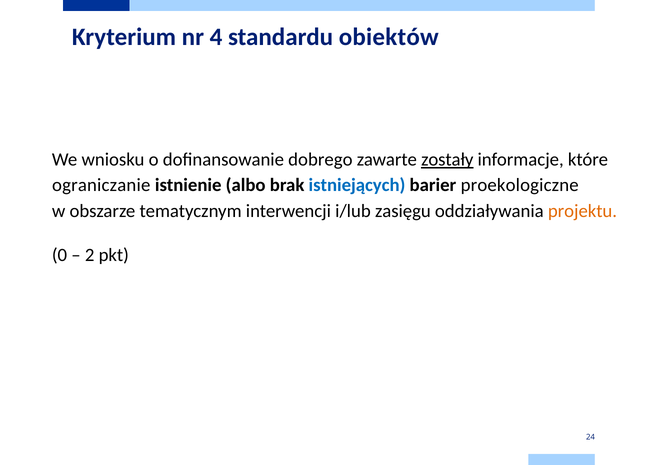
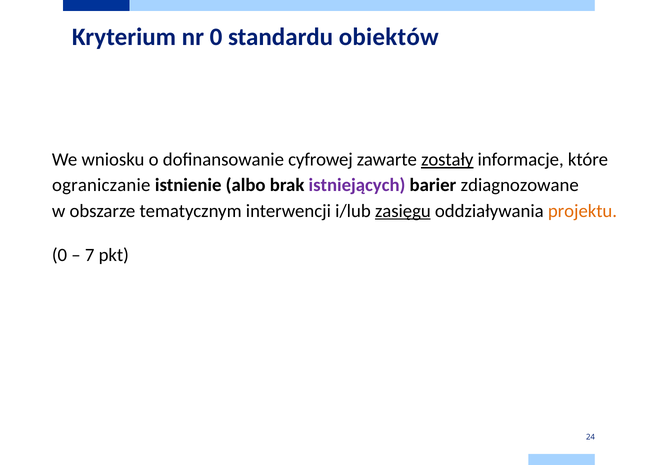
nr 4: 4 -> 0
dobrego: dobrego -> cyfrowej
istniejących colour: blue -> purple
proekologiczne: proekologiczne -> zdiagnozowane
zasięgu underline: none -> present
2: 2 -> 7
